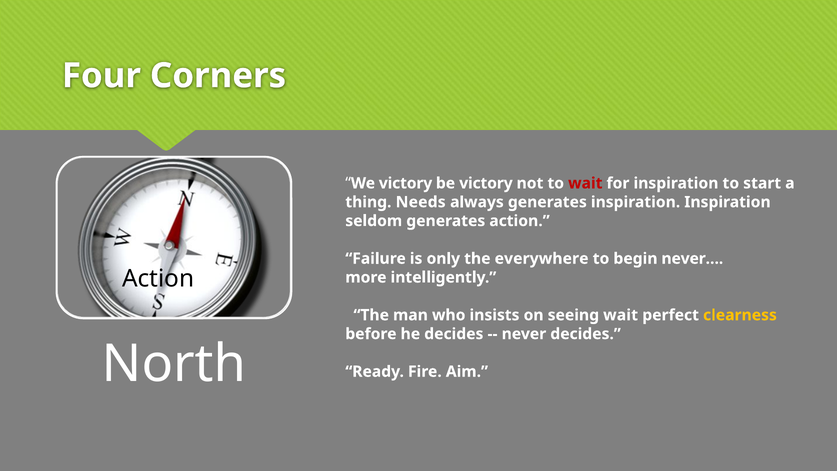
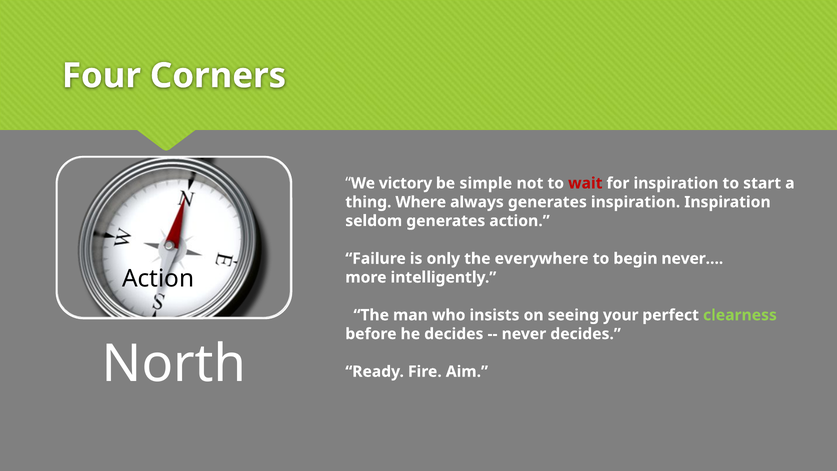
be victory: victory -> simple
Needs: Needs -> Where
seeing wait: wait -> your
clearness colour: yellow -> light green
